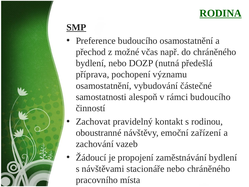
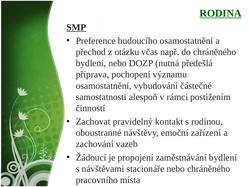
možné: možné -> otázku
rámci budoucího: budoucího -> postižením
